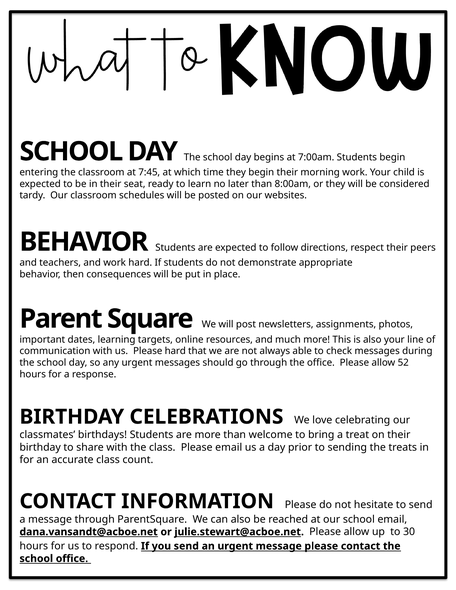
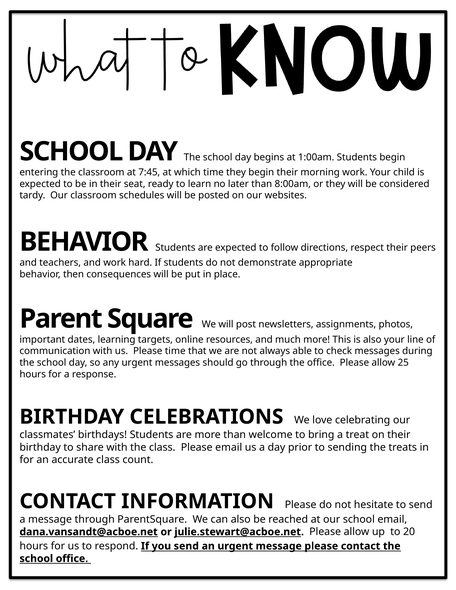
7:00am: 7:00am -> 1:00am
Please hard: hard -> time
52: 52 -> 25
30: 30 -> 20
